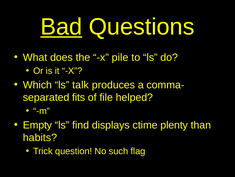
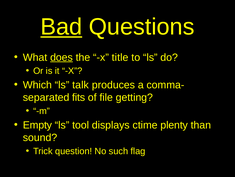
does underline: none -> present
pile: pile -> title
helped: helped -> getting
find: find -> tool
habits: habits -> sound
